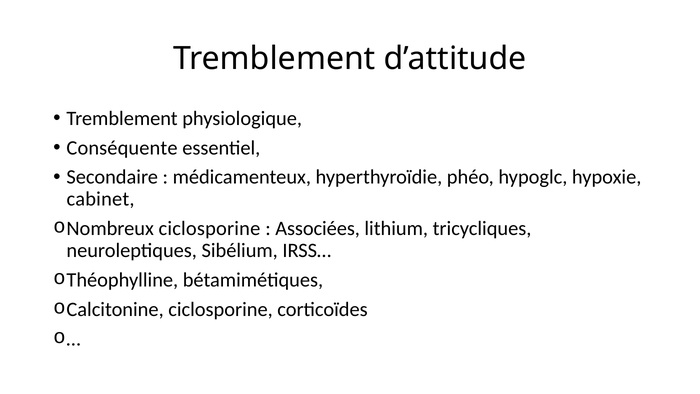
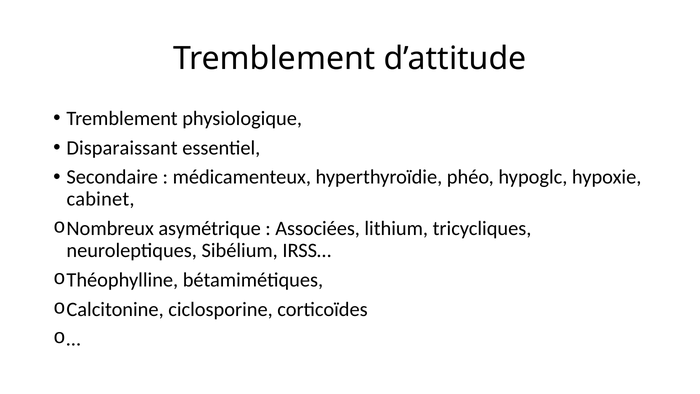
Conséquente: Conséquente -> Disparaissant
Nombreux ciclosporine: ciclosporine -> asymétrique
